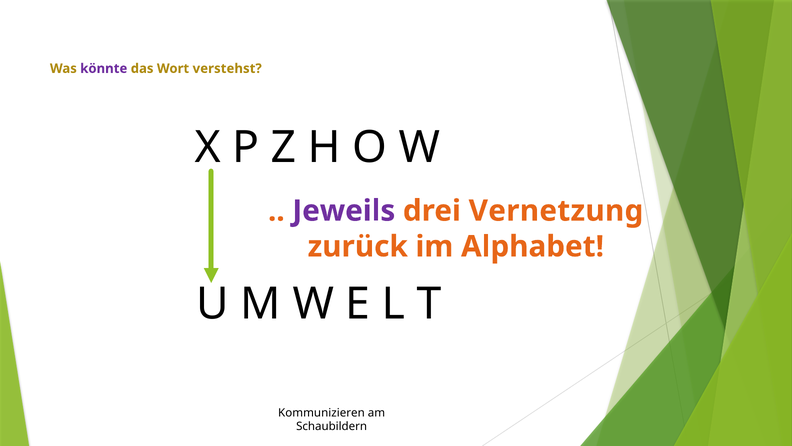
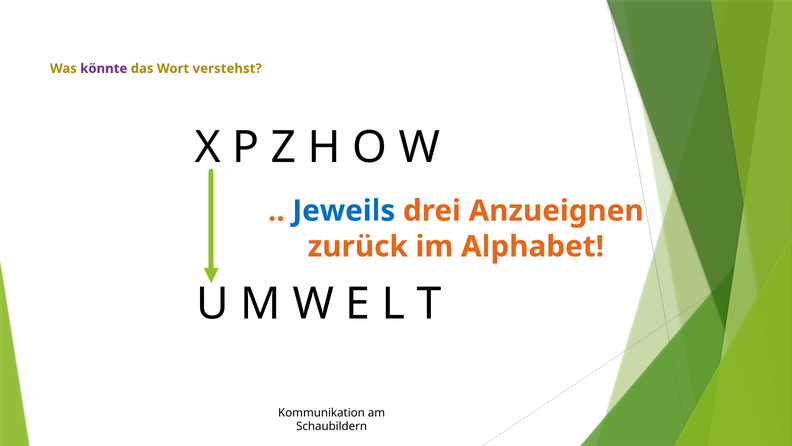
Jeweils colour: purple -> blue
Vernetzung: Vernetzung -> Anzueignen
Kommunizieren: Kommunizieren -> Kommunikation
